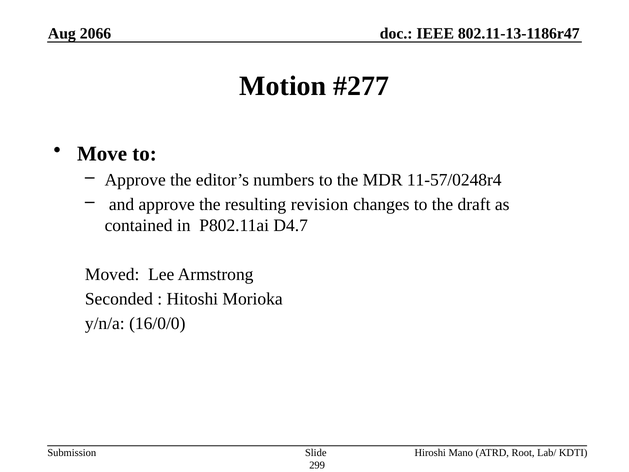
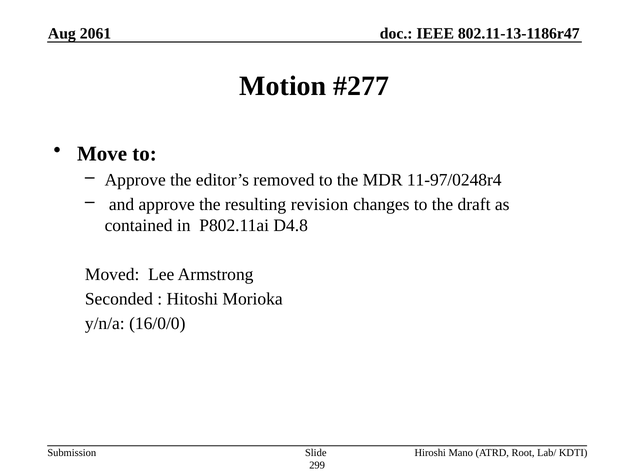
2066: 2066 -> 2061
numbers: numbers -> removed
11-57/0248r4: 11-57/0248r4 -> 11-97/0248r4
D4.7: D4.7 -> D4.8
